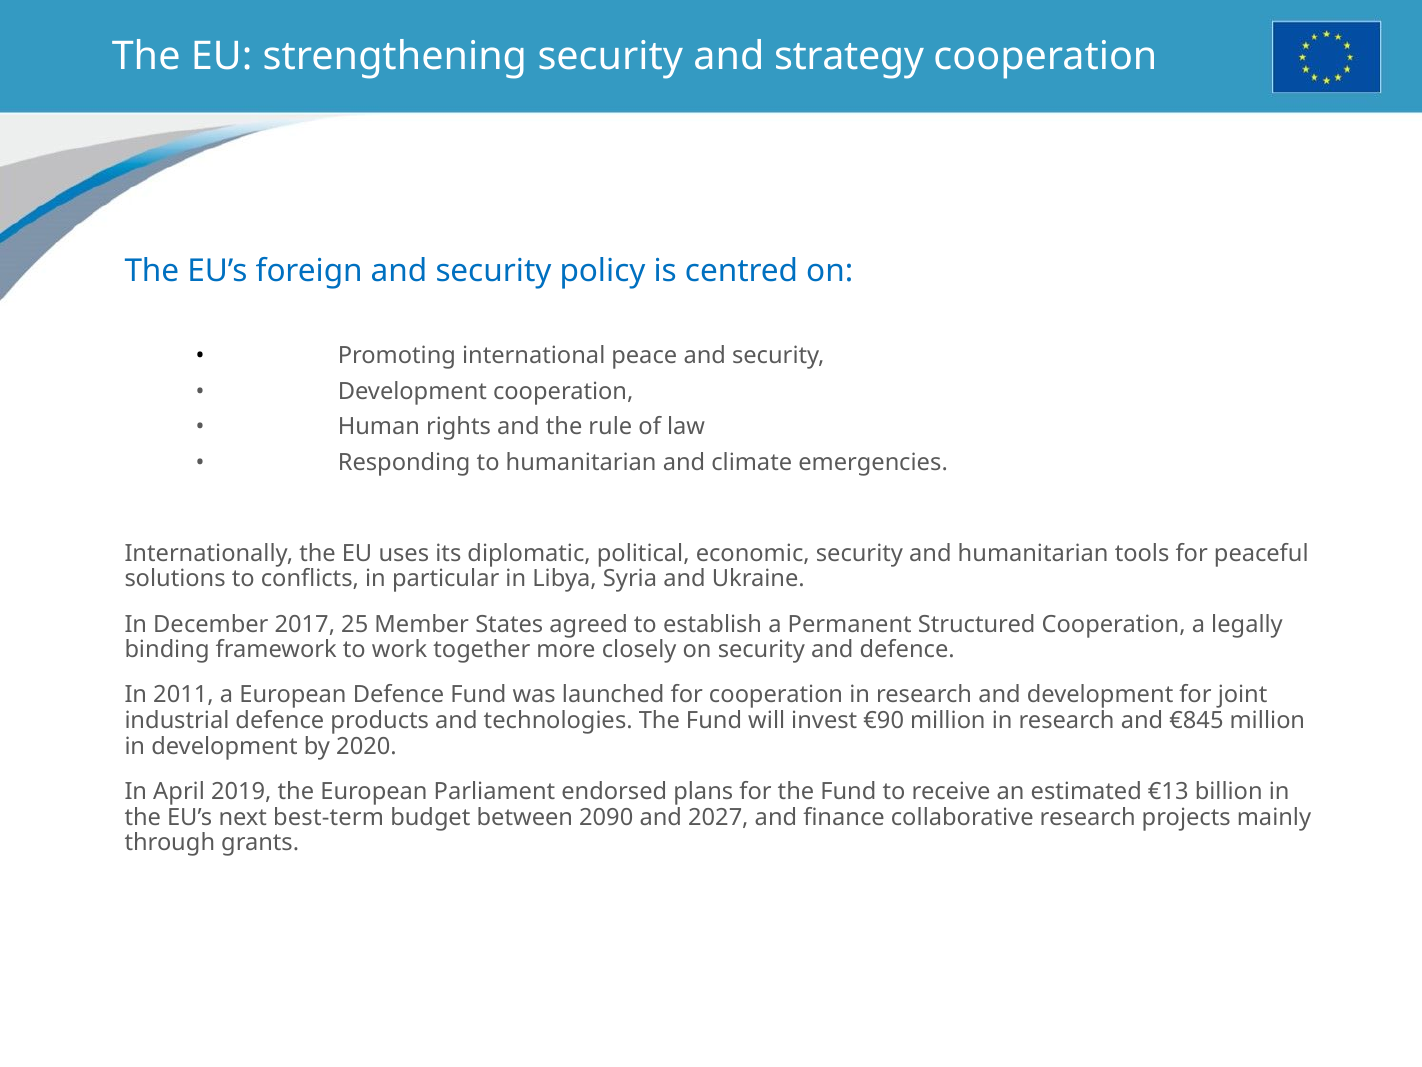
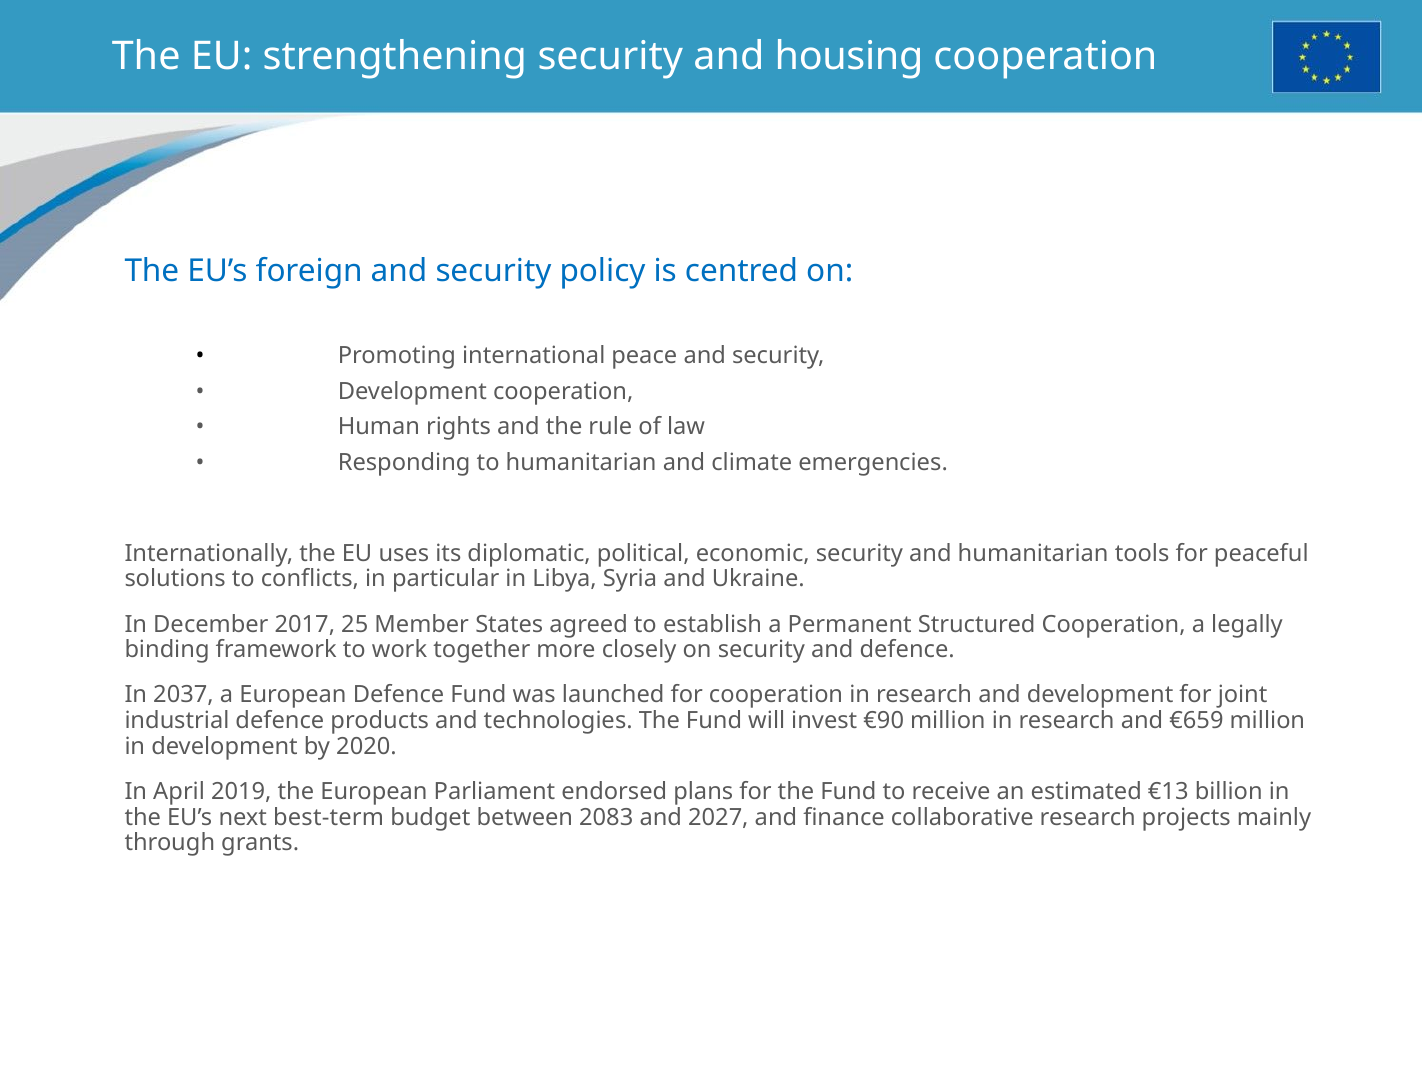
strategy: strategy -> housing
2011: 2011 -> 2037
€845: €845 -> €659
2090: 2090 -> 2083
